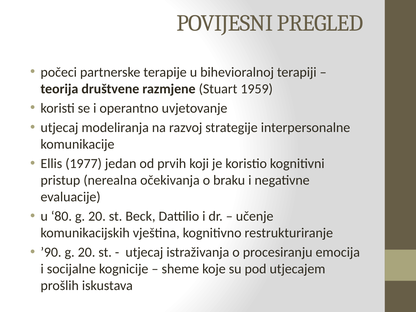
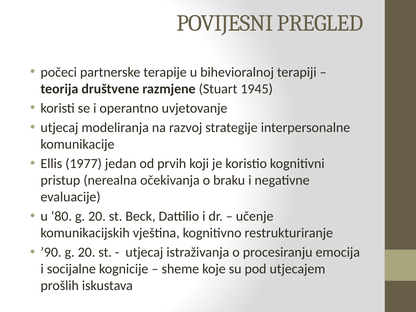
1959: 1959 -> 1945
